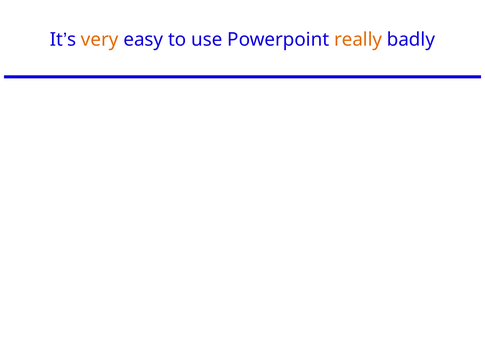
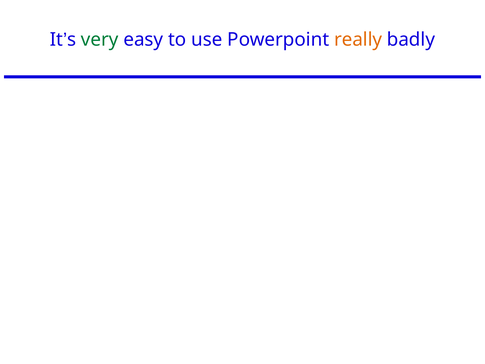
very colour: orange -> green
